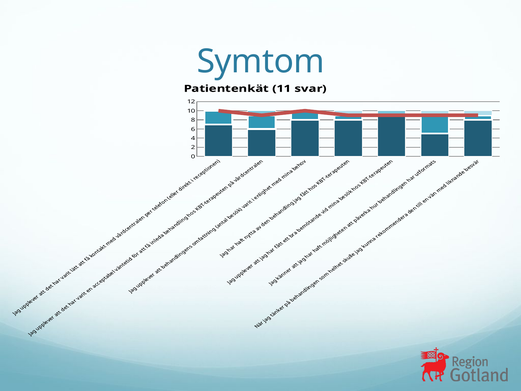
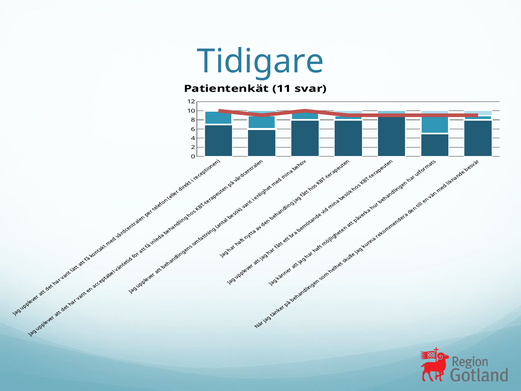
Symtom: Symtom -> Tidigare
